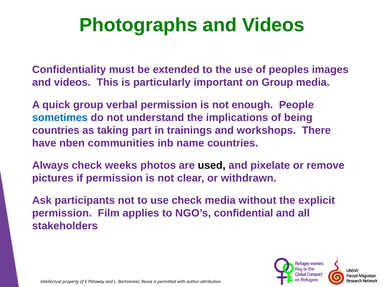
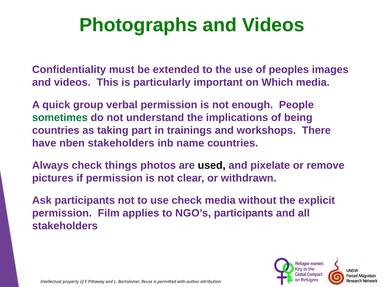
on Group: Group -> Which
sometimes colour: blue -> green
nben communities: communities -> stakeholders
weeks: weeks -> things
NGO’s confidential: confidential -> participants
